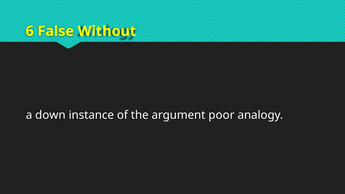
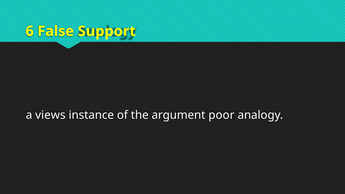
Without: Without -> Support
down: down -> views
